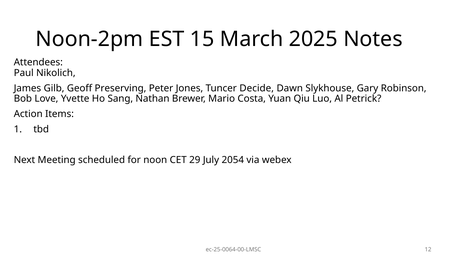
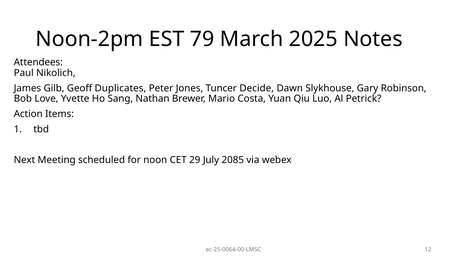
15: 15 -> 79
Preserving: Preserving -> Duplicates
2054: 2054 -> 2085
